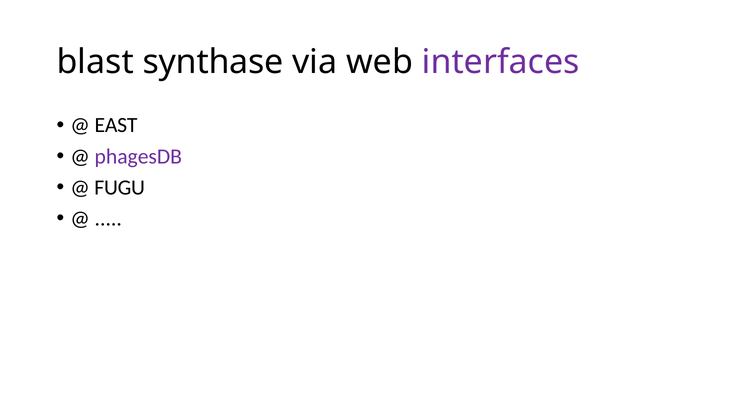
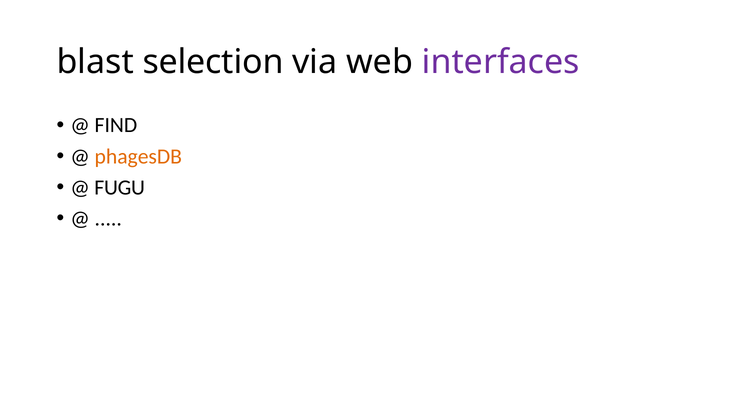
synthase: synthase -> selection
EAST: EAST -> FIND
phagesDB colour: purple -> orange
